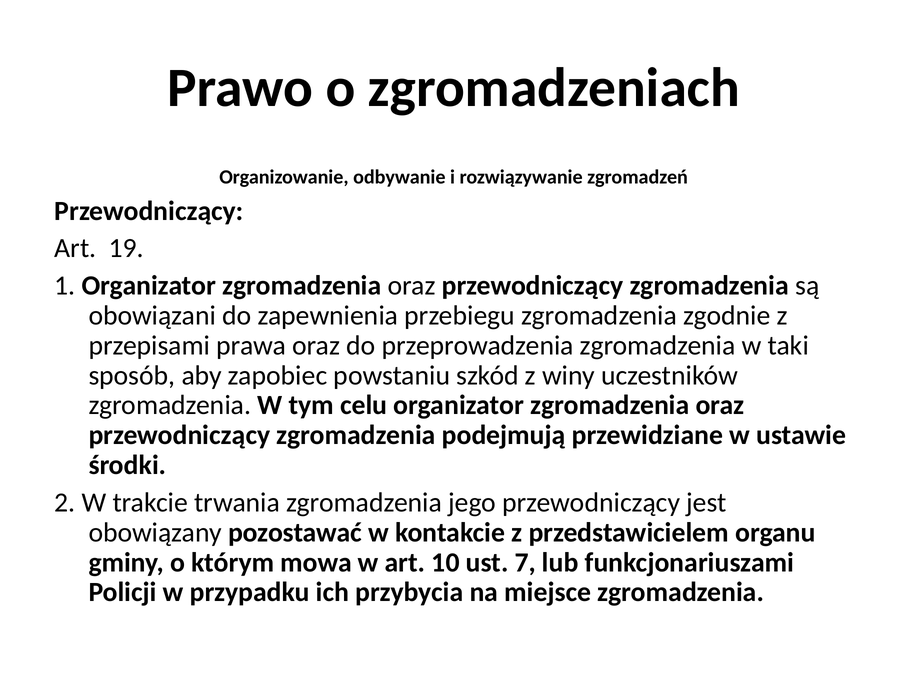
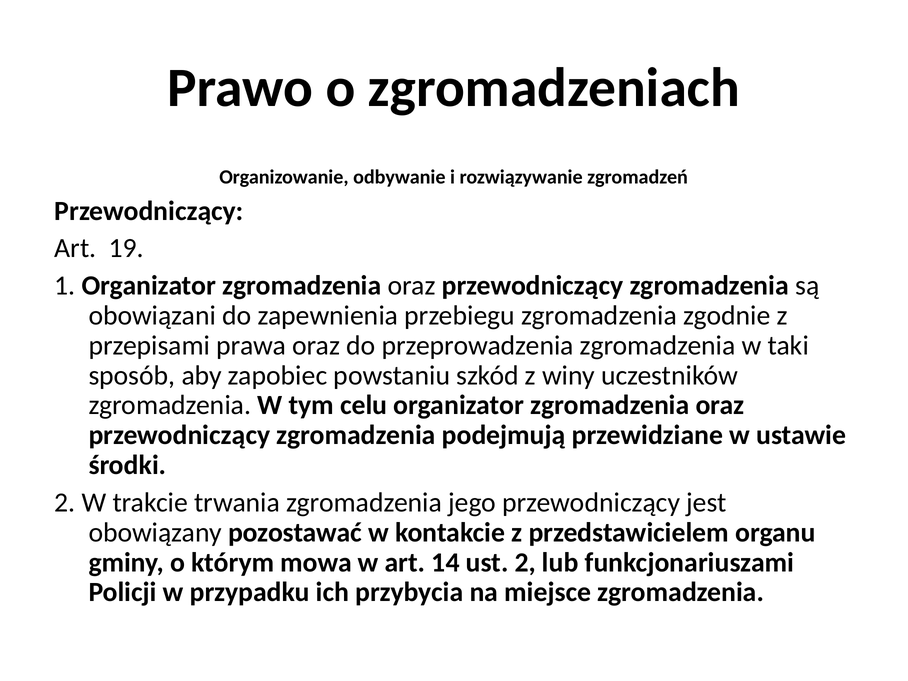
10: 10 -> 14
ust 7: 7 -> 2
